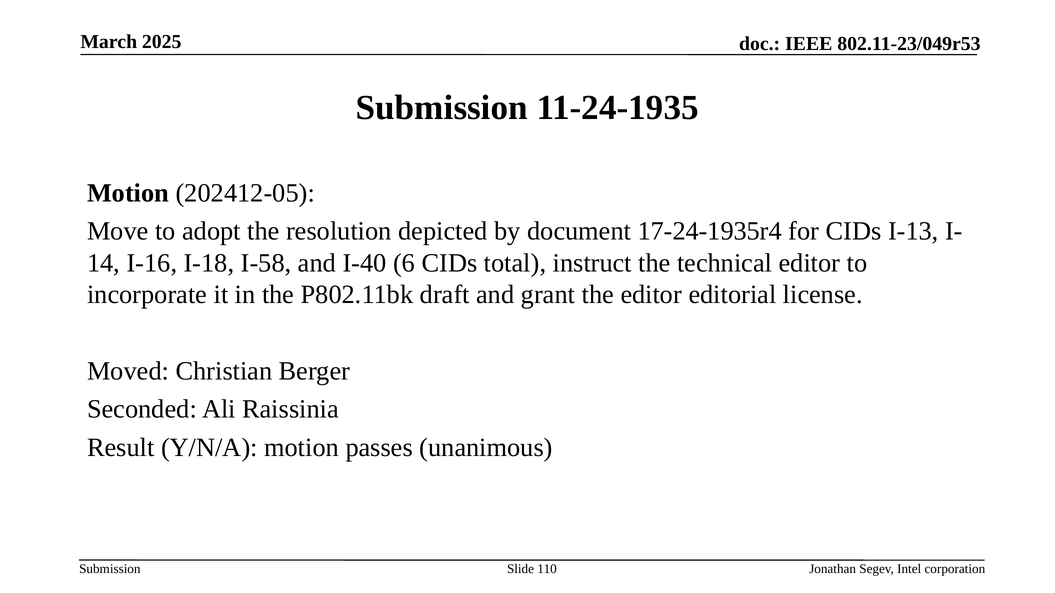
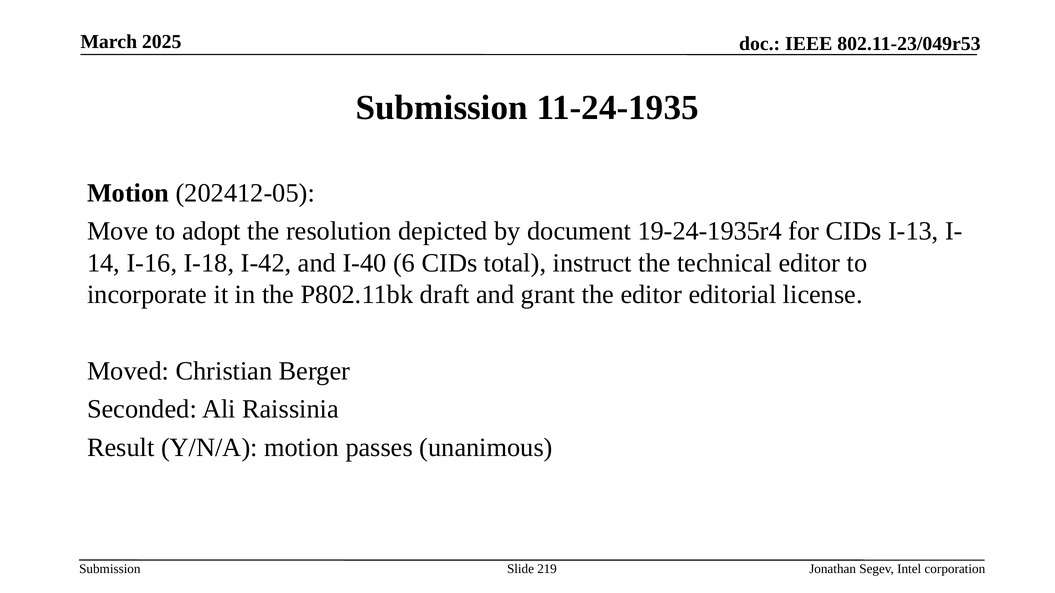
17-24-1935r4: 17-24-1935r4 -> 19-24-1935r4
I-58: I-58 -> I-42
110: 110 -> 219
